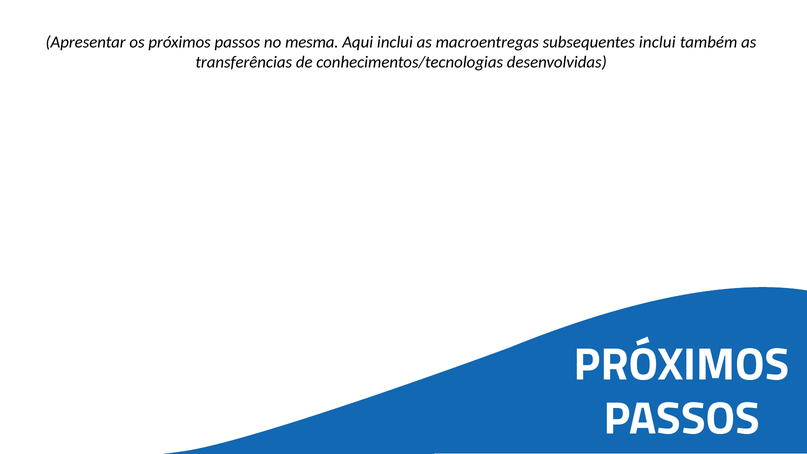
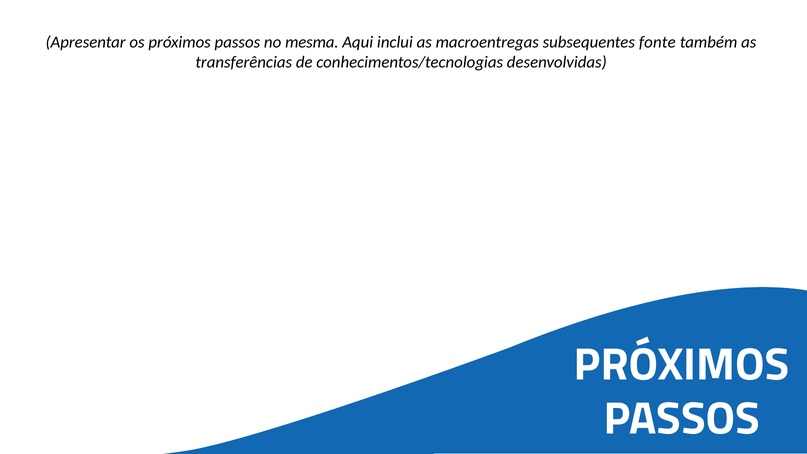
subsequentes inclui: inclui -> fonte
